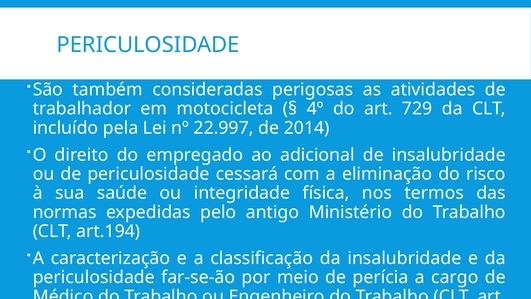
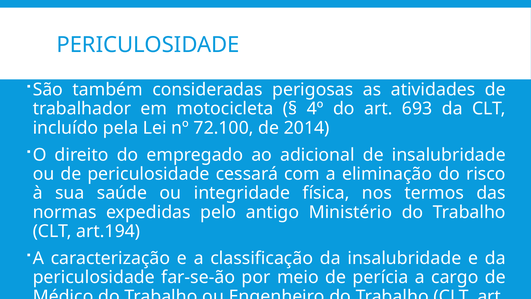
729: 729 -> 693
22.997: 22.997 -> 72.100
